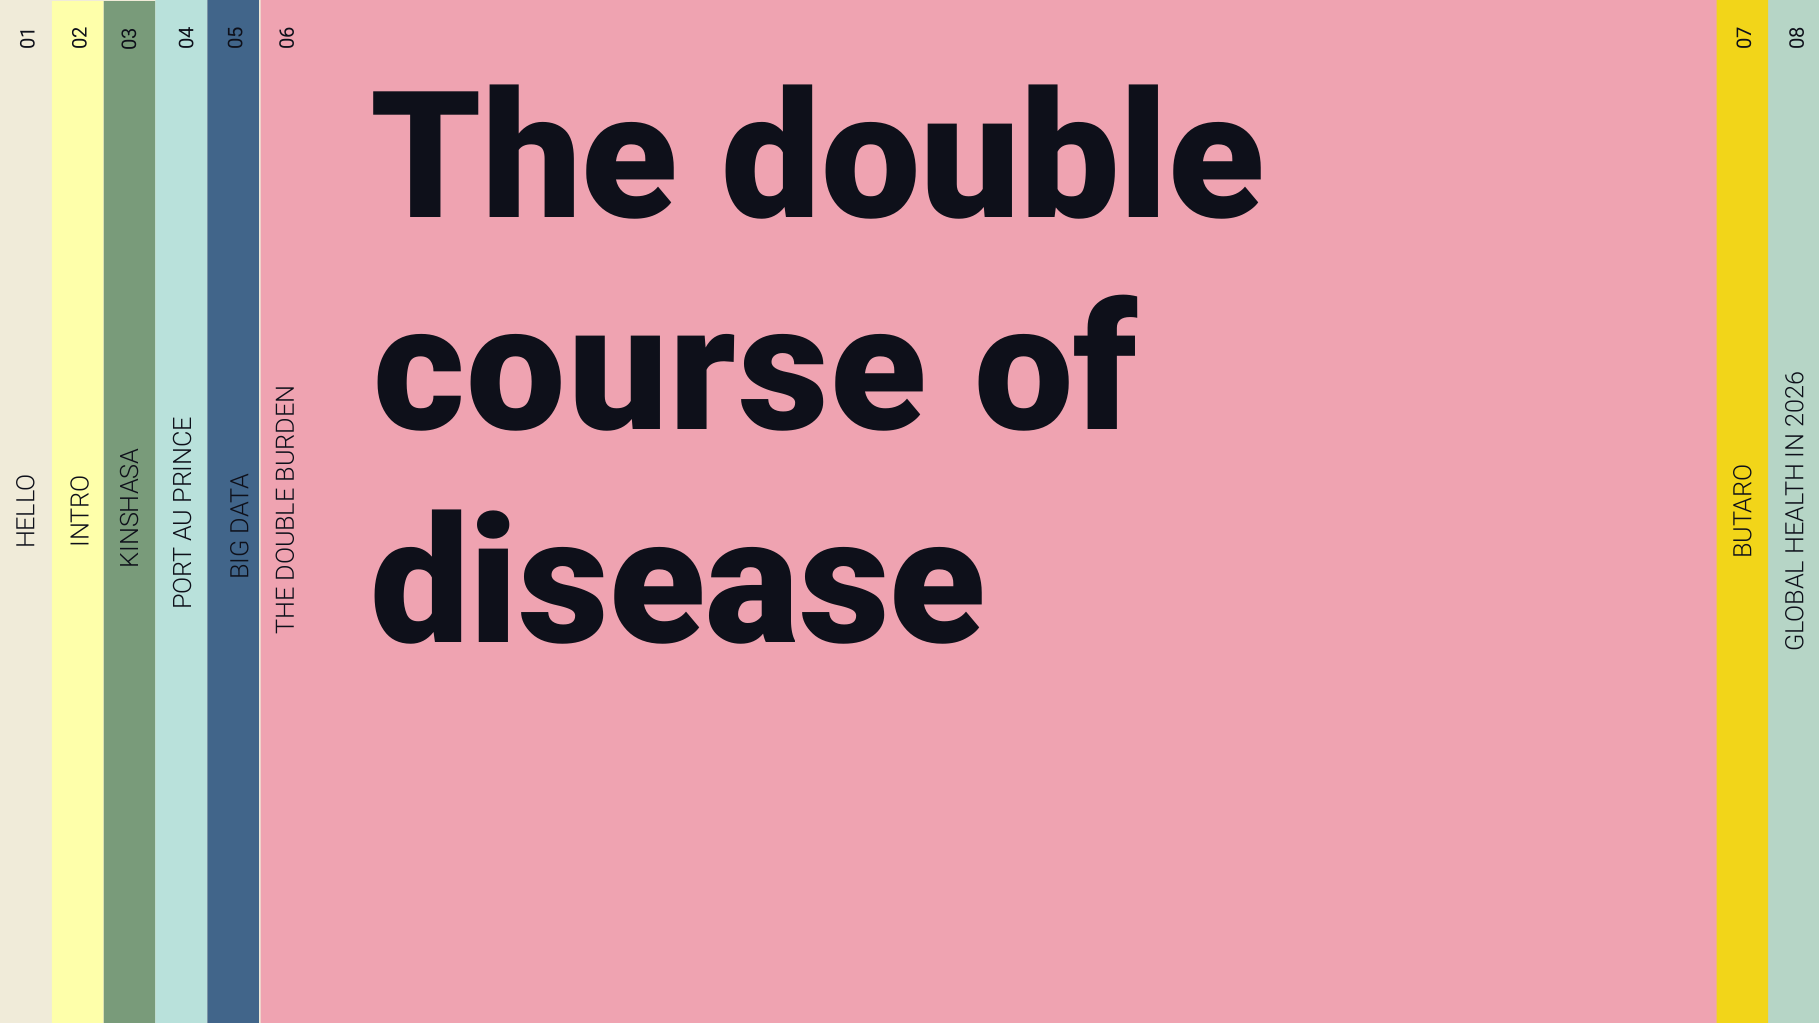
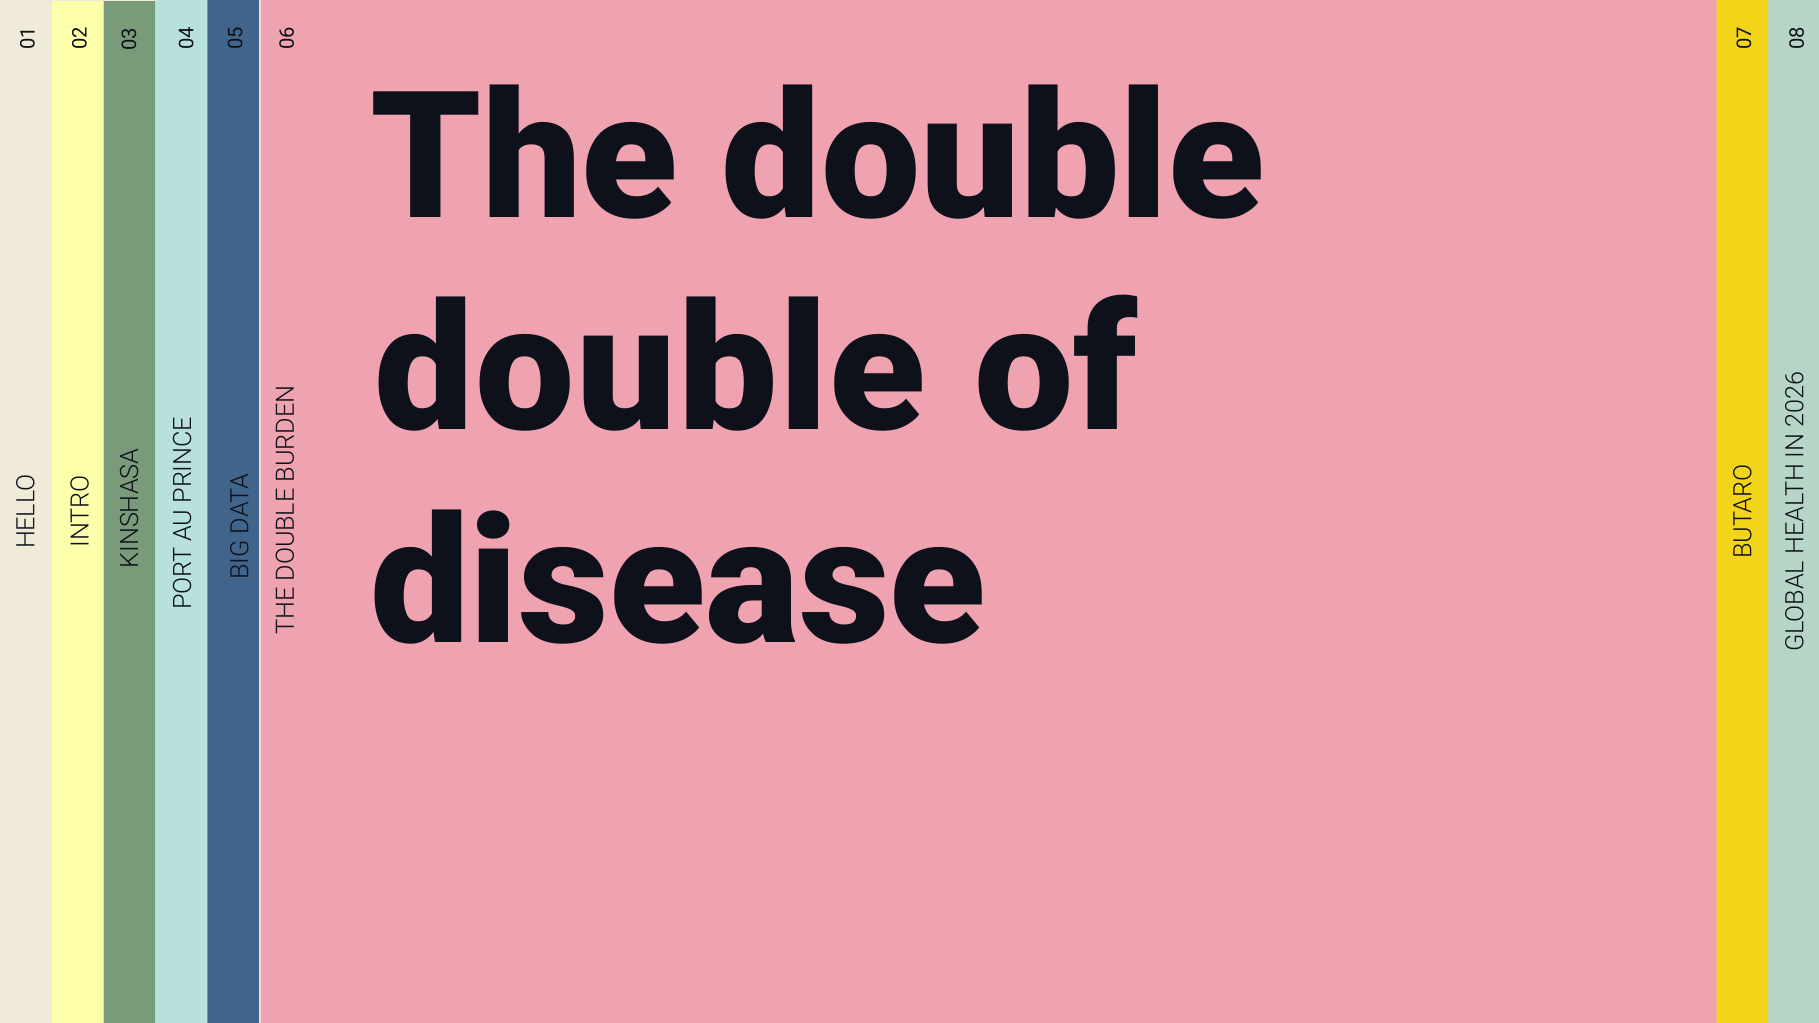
course at (650, 372): course -> double
